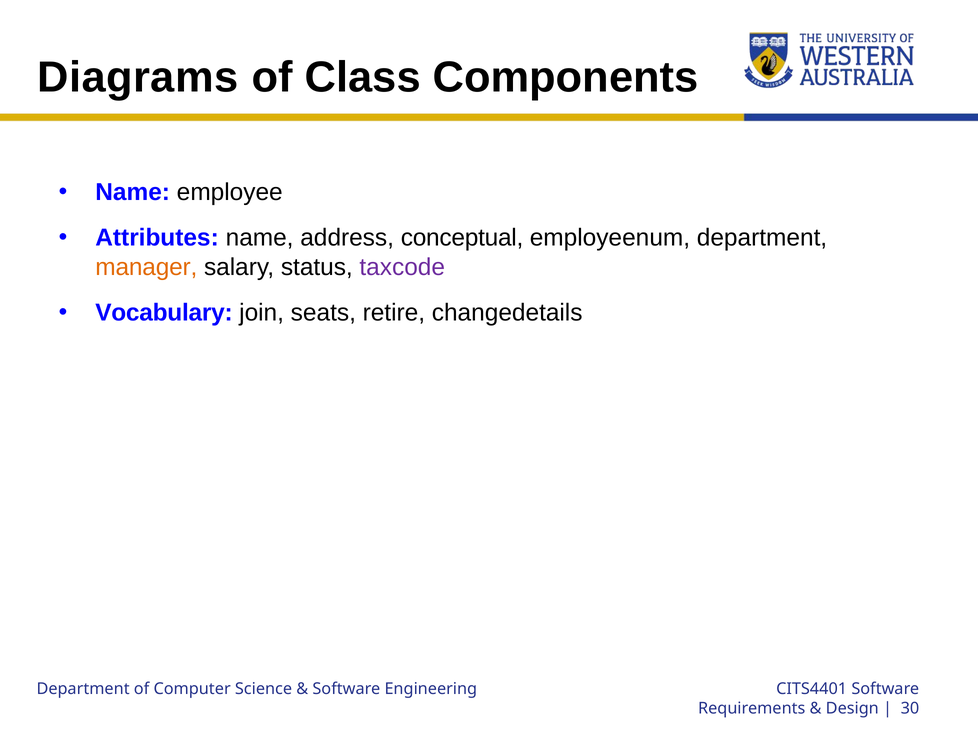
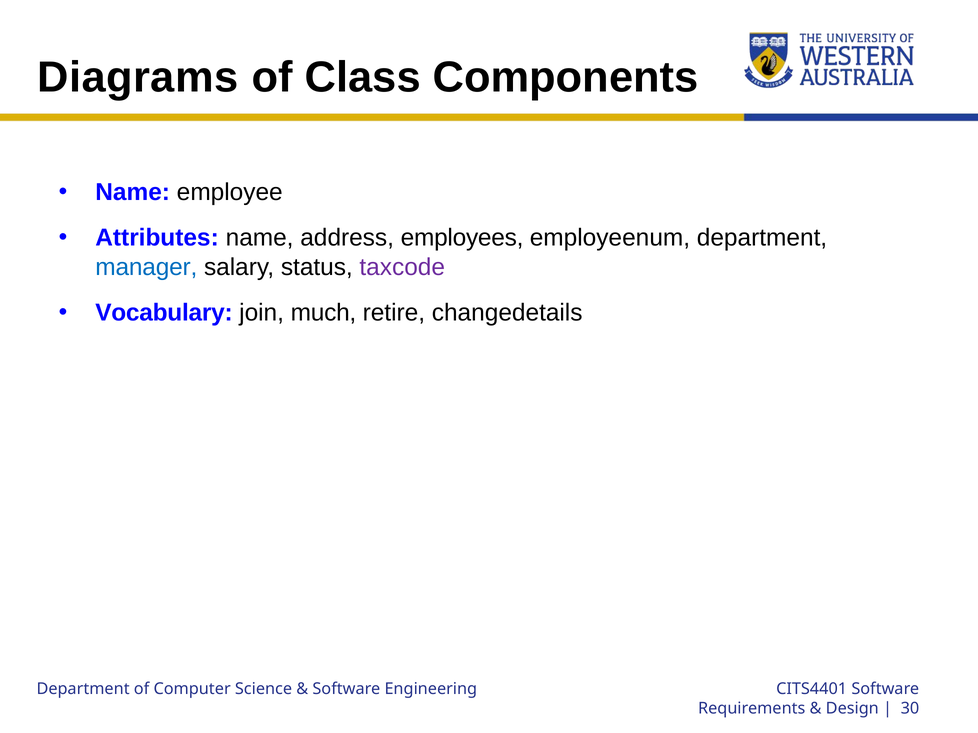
conceptual: conceptual -> employees
manager colour: orange -> blue
seats: seats -> much
